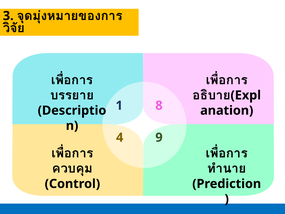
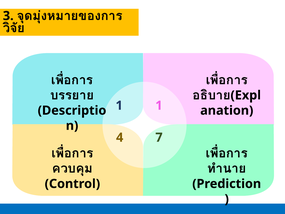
1 8: 8 -> 1
9: 9 -> 7
